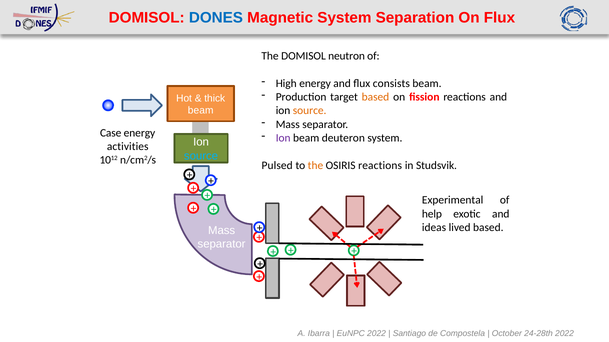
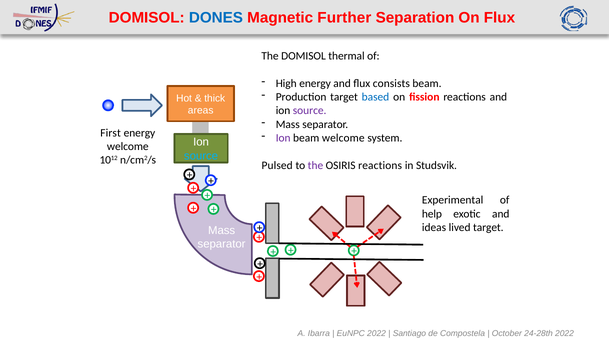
Magnetic System: System -> Further
neutron: neutron -> thermal
based at (375, 97) colour: orange -> blue
beam at (201, 111): beam -> areas
source at (310, 111) colour: orange -> purple
Case: Case -> First
beam deuteron: deuteron -> welcome
activities at (128, 147): activities -> welcome
the at (315, 166) colour: orange -> purple
lived based: based -> target
